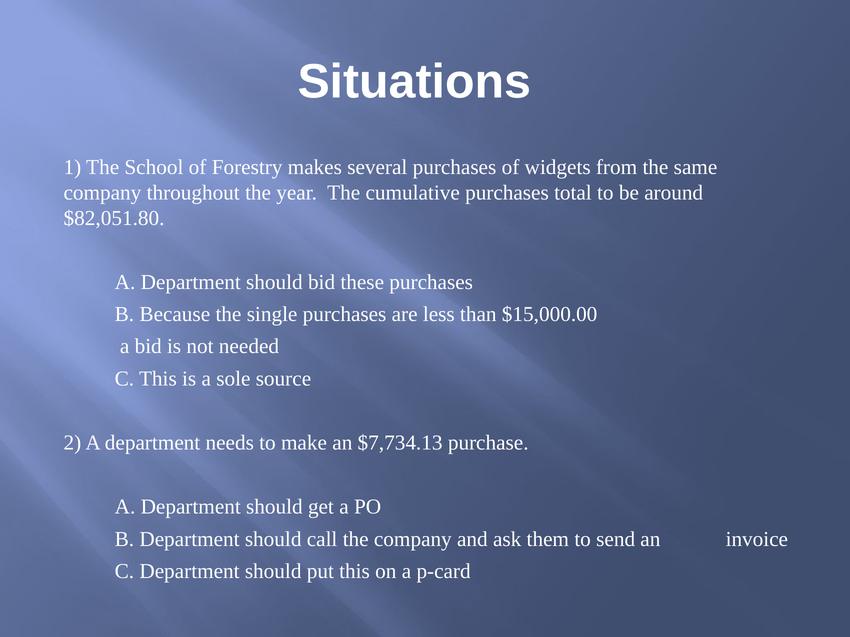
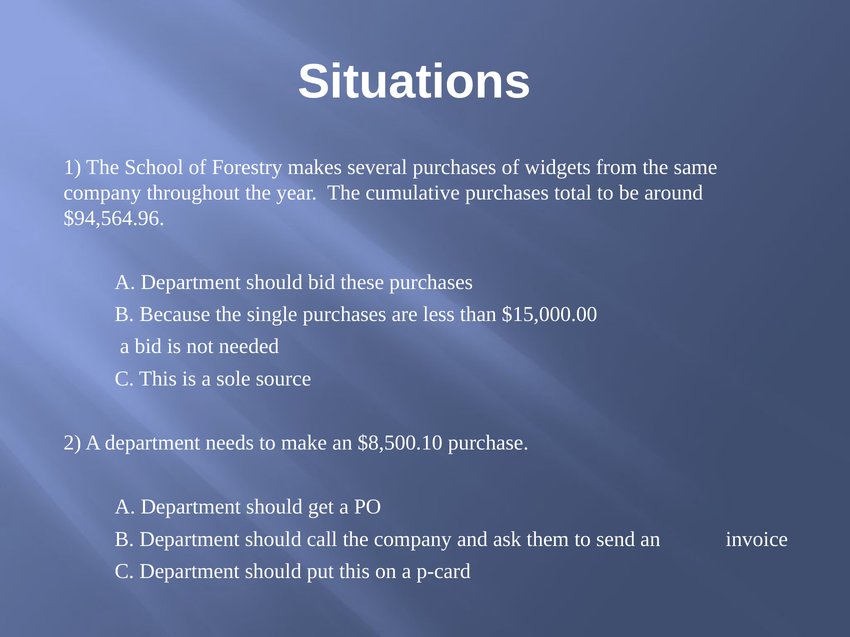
$82,051.80: $82,051.80 -> $94,564.96
$7,734.13: $7,734.13 -> $8,500.10
